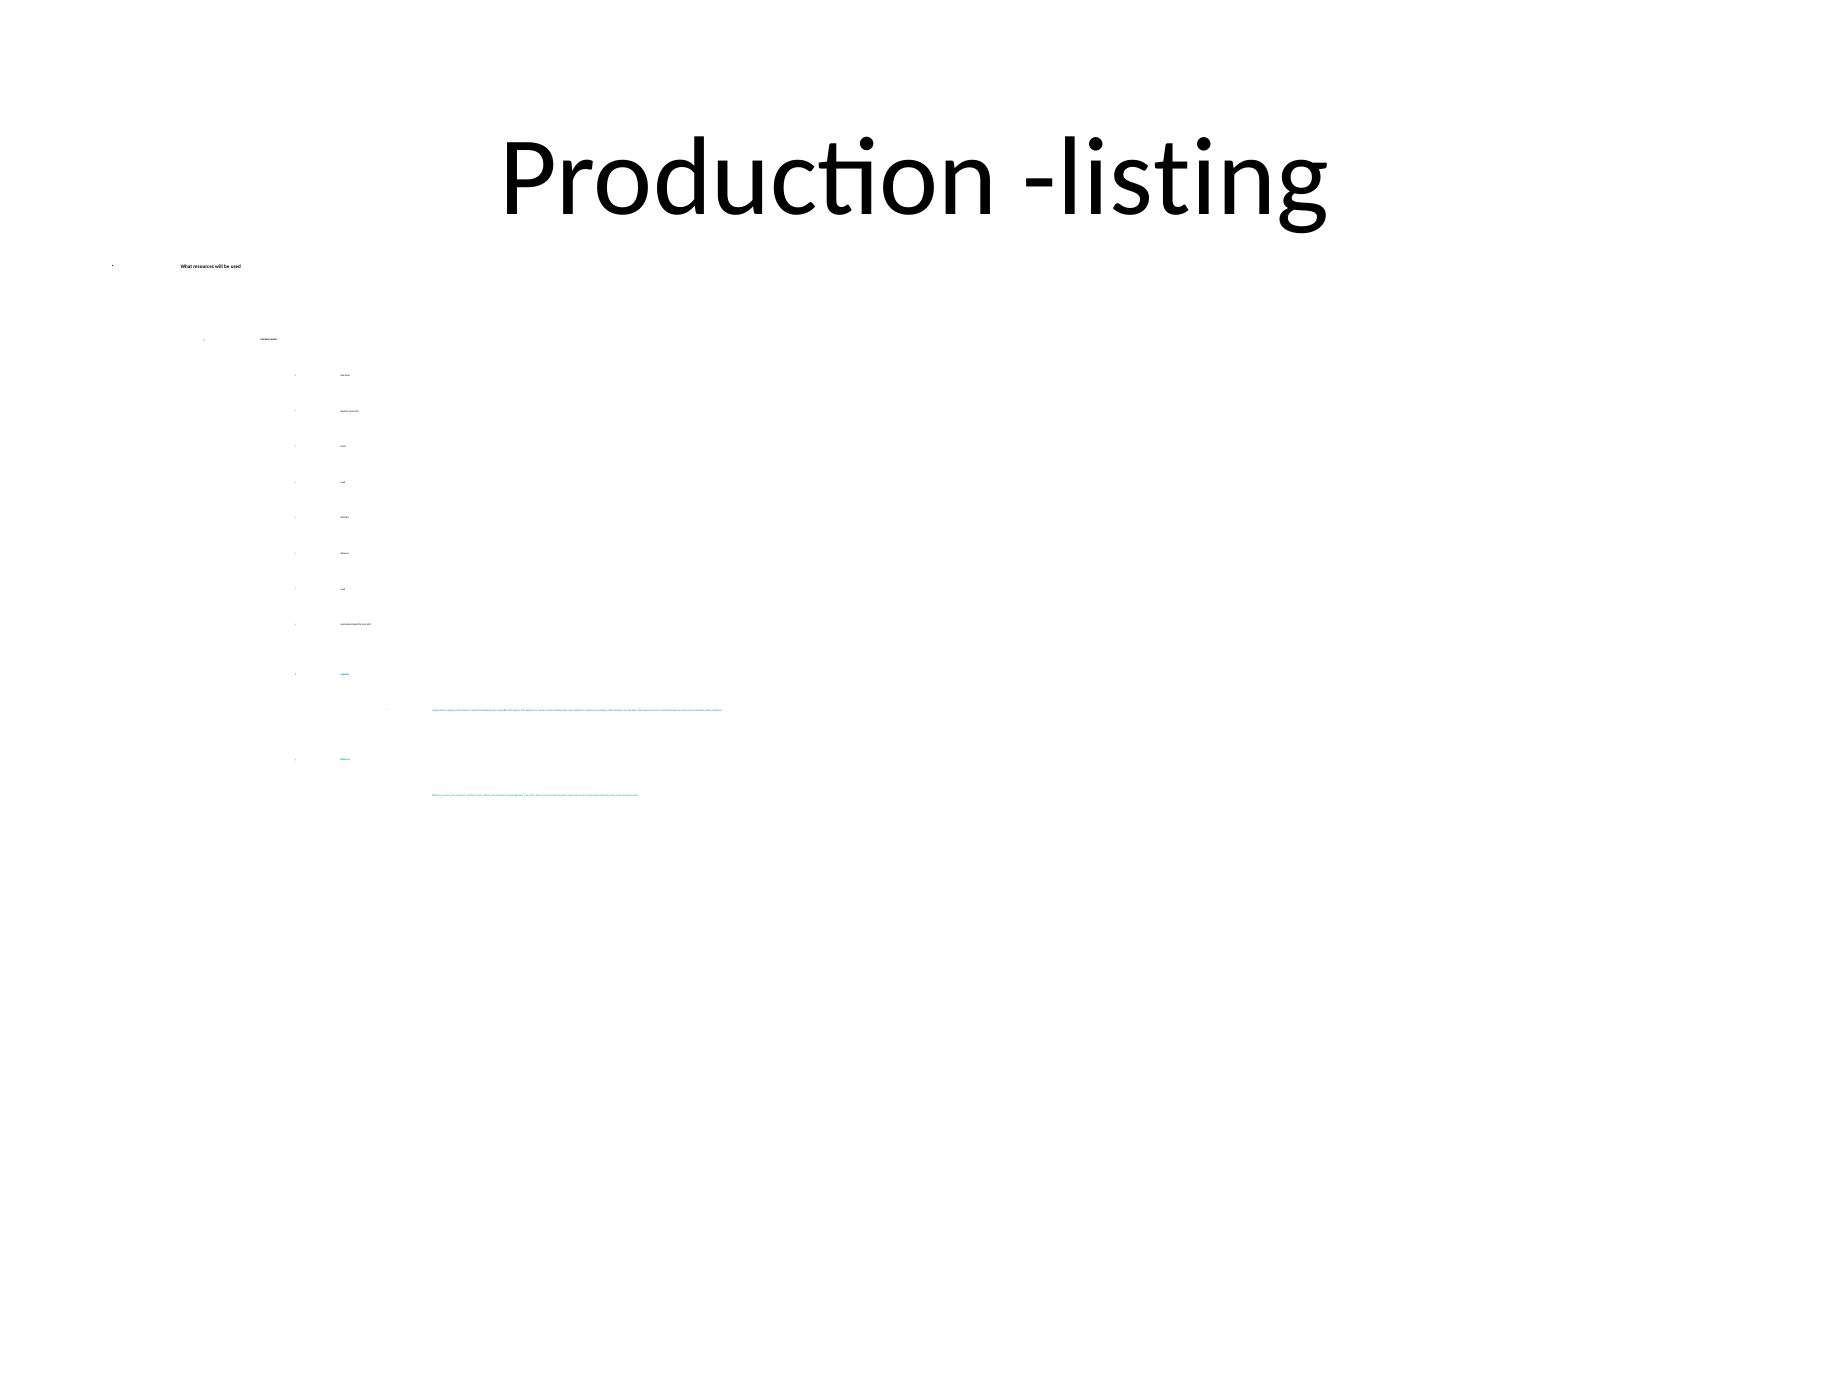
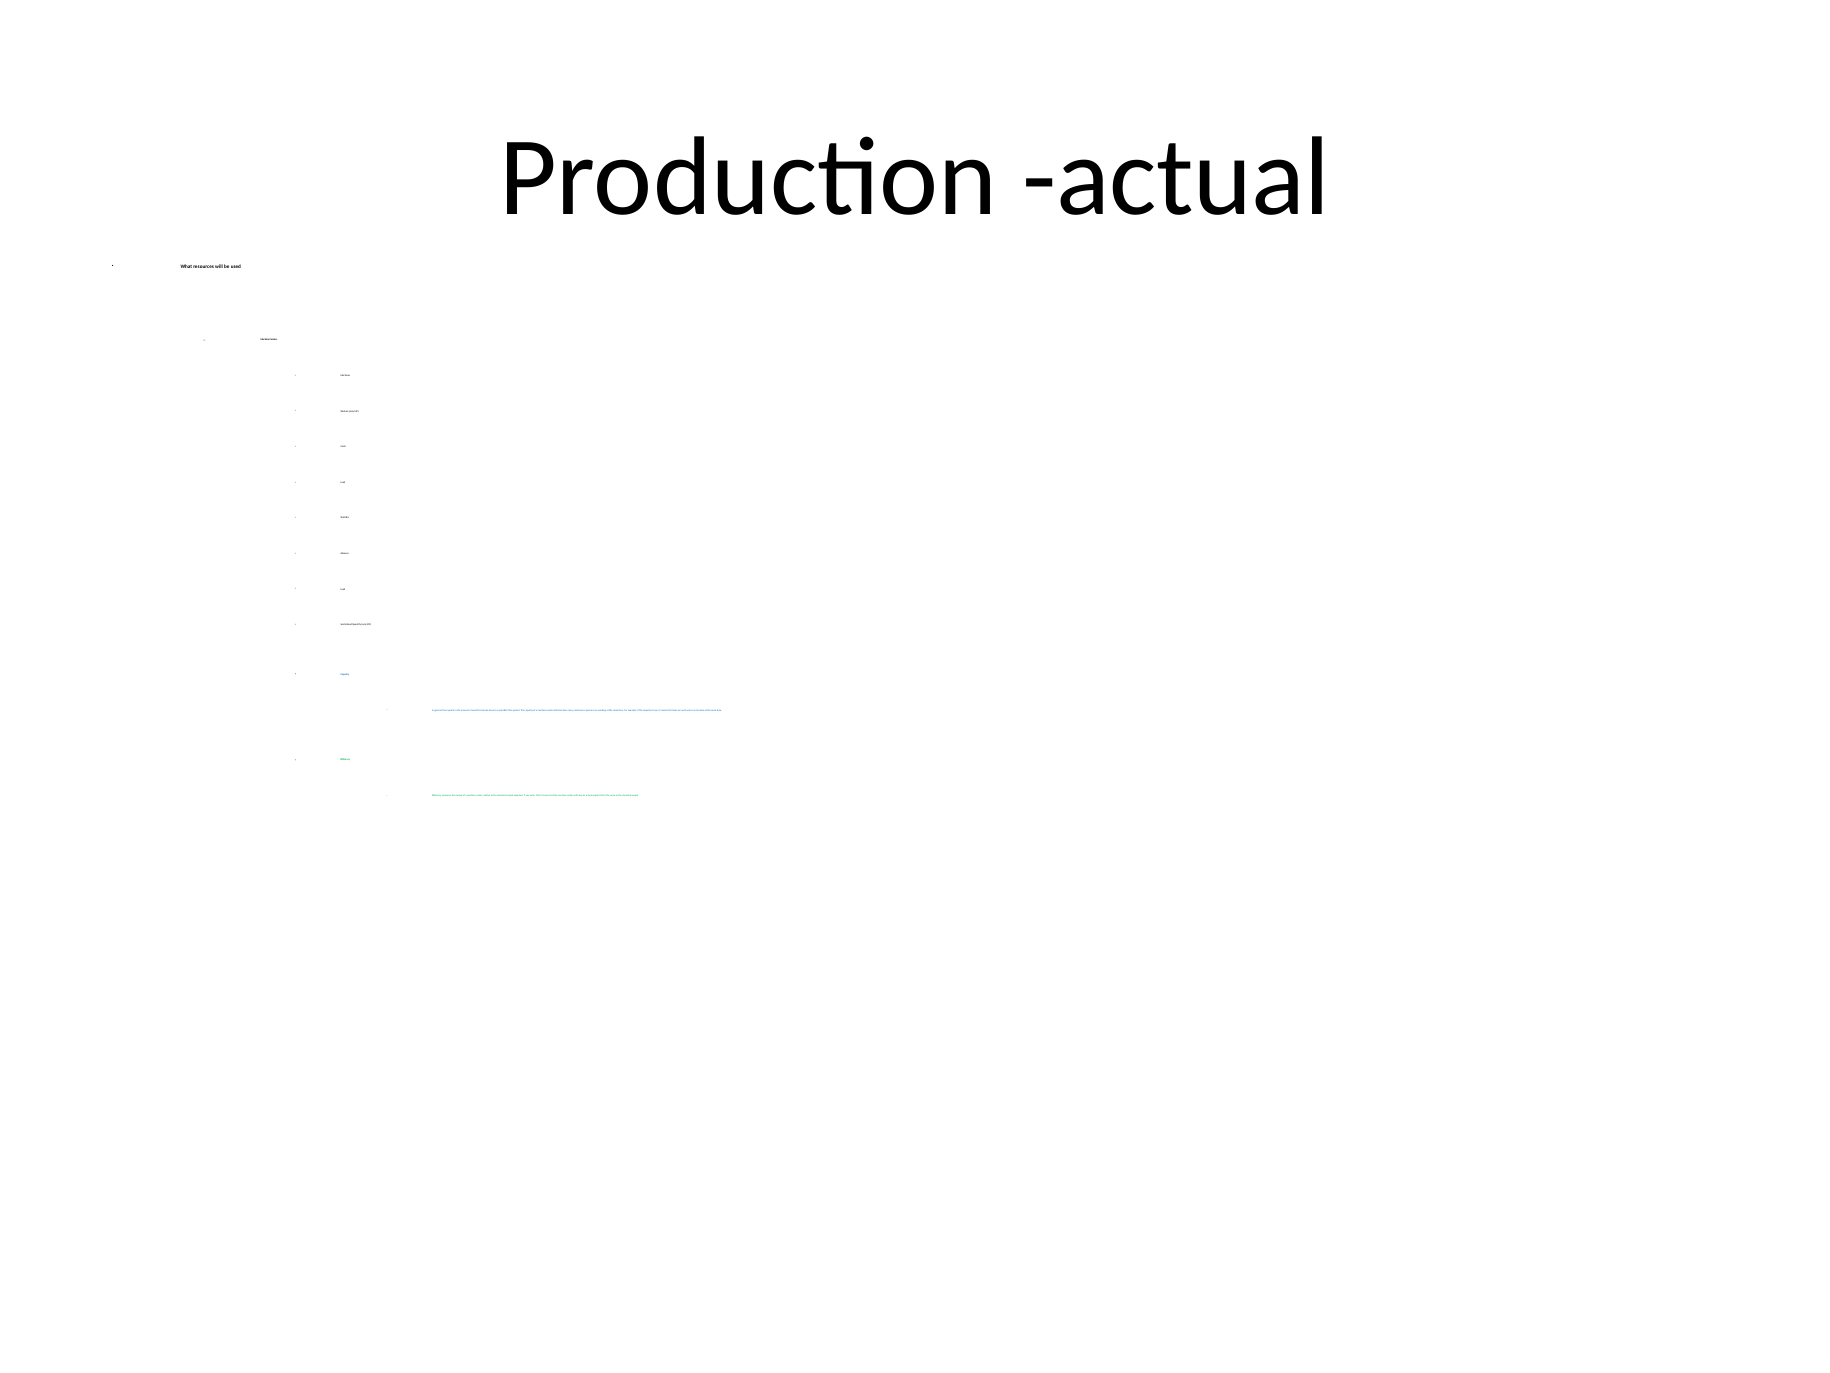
Production listing: listing -> actual
